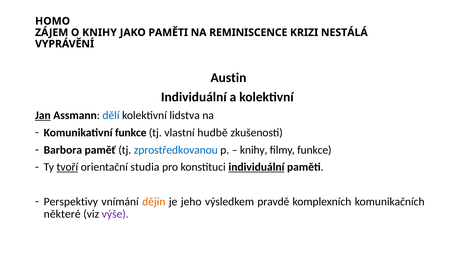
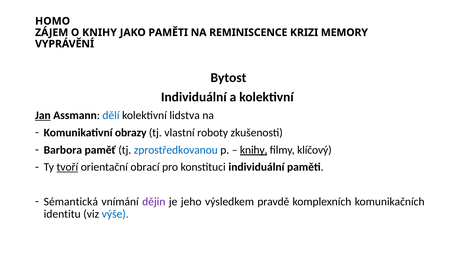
NESTÁLÁ: NESTÁLÁ -> MEMORY
Austin: Austin -> Bytost
Komunikativní funkce: funkce -> obrazy
hudbě: hudbě -> roboty
knihy at (254, 150) underline: none -> present
filmy funkce: funkce -> klíčový
studia: studia -> obrací
individuální at (256, 167) underline: present -> none
Perspektivy: Perspektivy -> Sémantická
dějin colour: orange -> purple
některé: některé -> identitu
výše colour: purple -> blue
